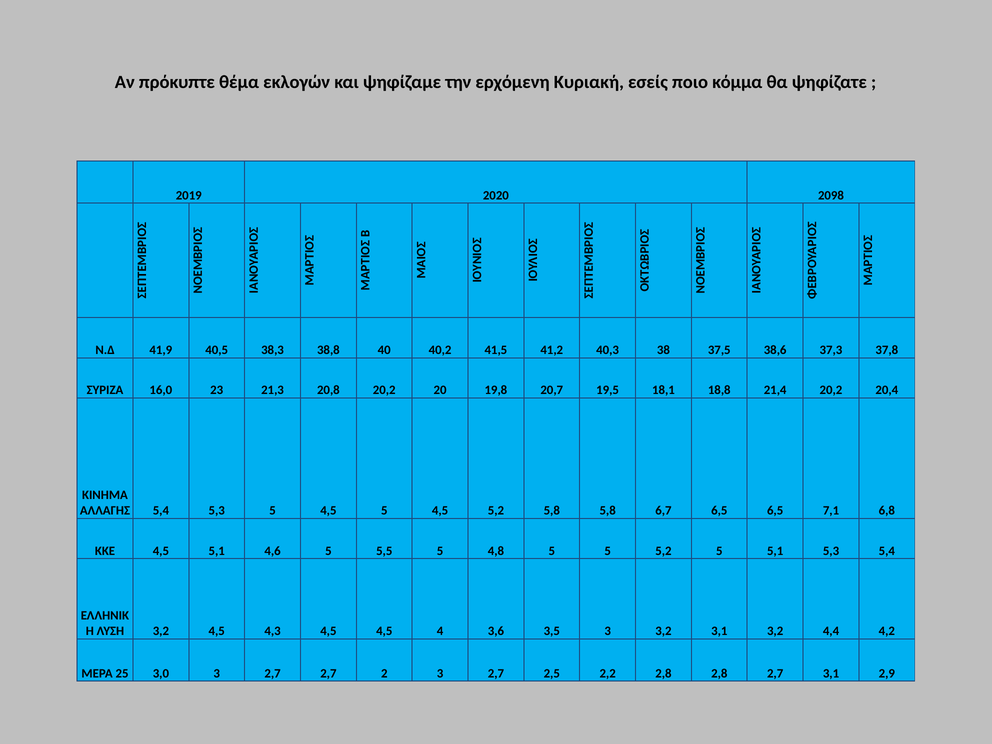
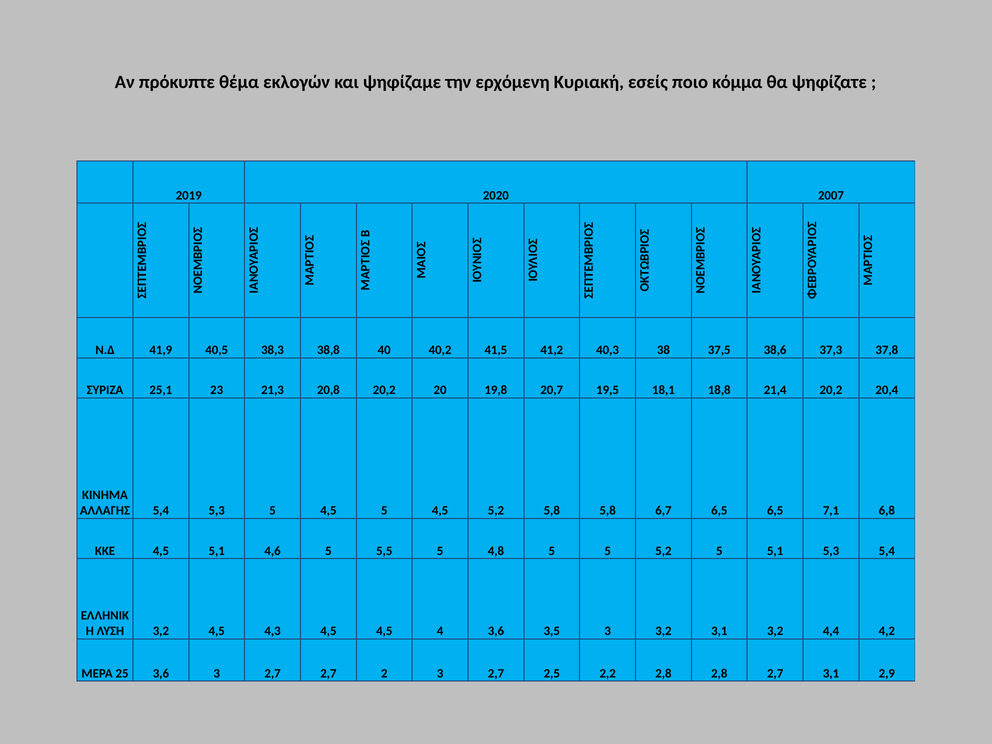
2098: 2098 -> 2007
16,0: 16,0 -> 25,1
25 3,0: 3,0 -> 3,6
